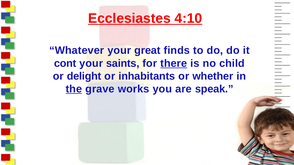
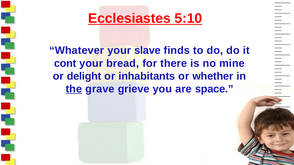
4:10: 4:10 -> 5:10
great: great -> slave
saints: saints -> bread
there underline: present -> none
child: child -> mine
works: works -> grieve
speak: speak -> space
